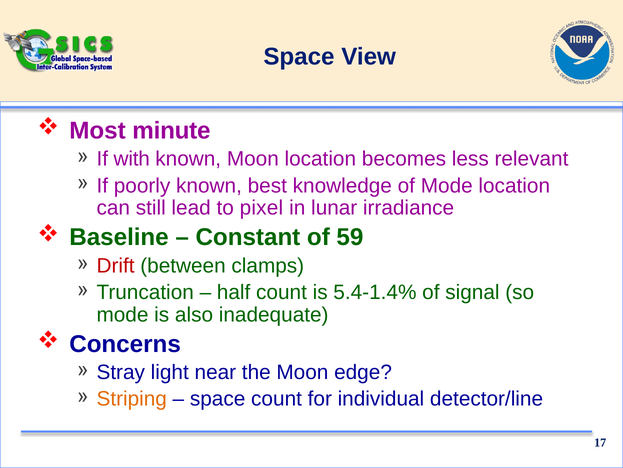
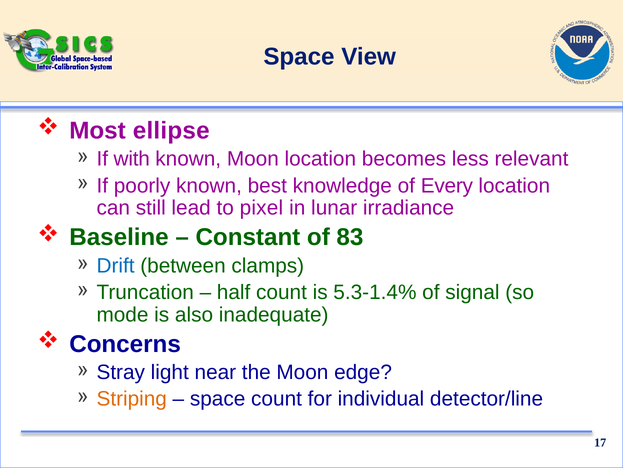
minute: minute -> ellipse
of Mode: Mode -> Every
59: 59 -> 83
Drift colour: red -> blue
5.4-1.4%: 5.4-1.4% -> 5.3-1.4%
